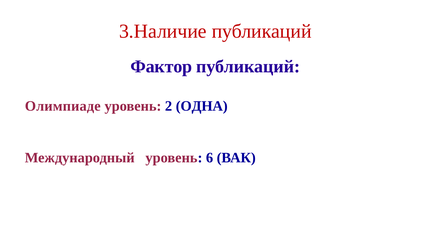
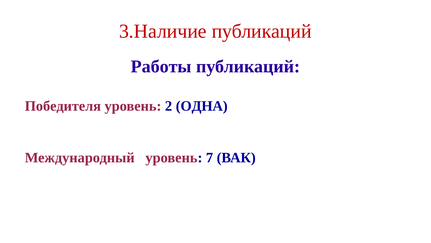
Фактор: Фактор -> Работы
Олимпиаде: Олимпиаде -> Победителя
6: 6 -> 7
